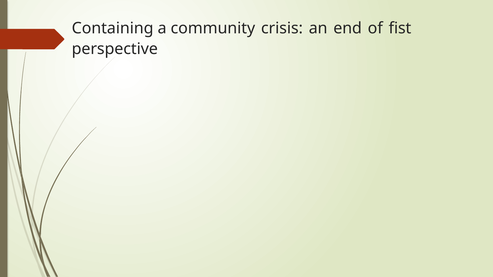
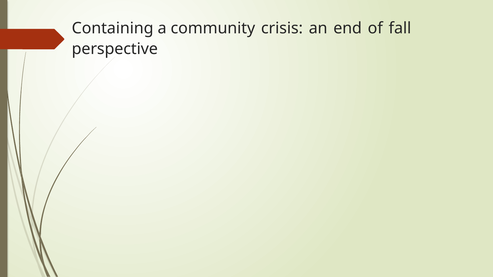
fist: fist -> fall
